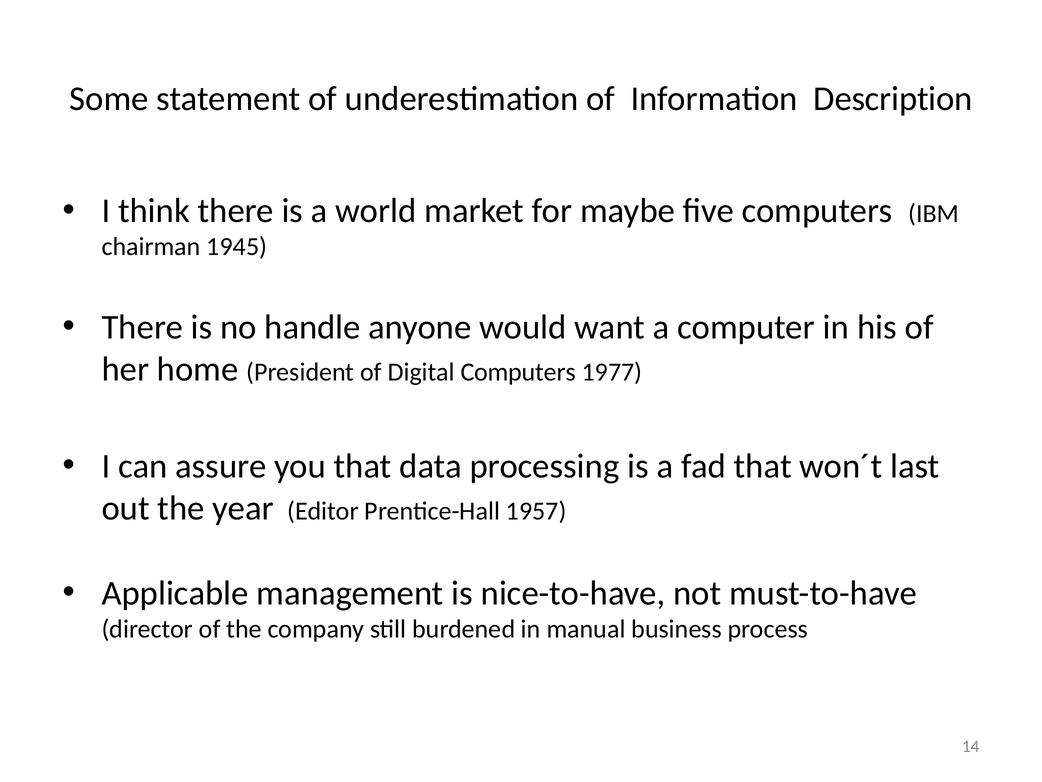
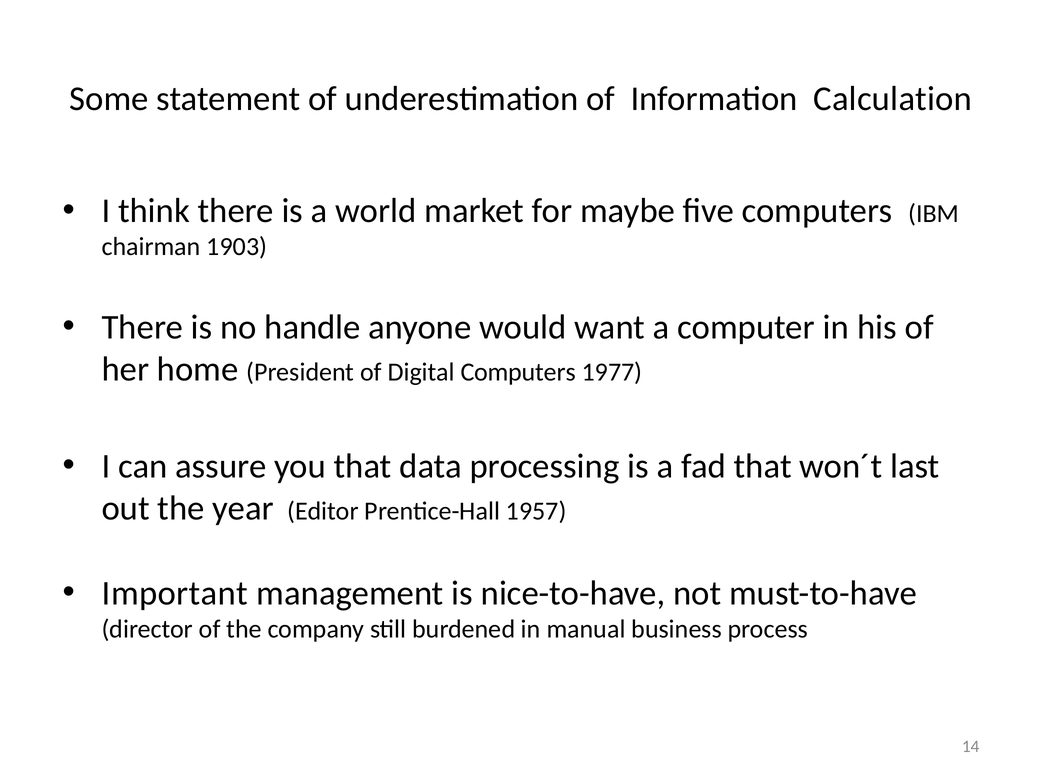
Description: Description -> Calculation
1945: 1945 -> 1903
Applicable: Applicable -> Important
